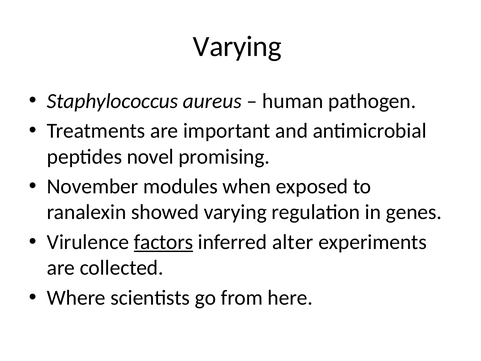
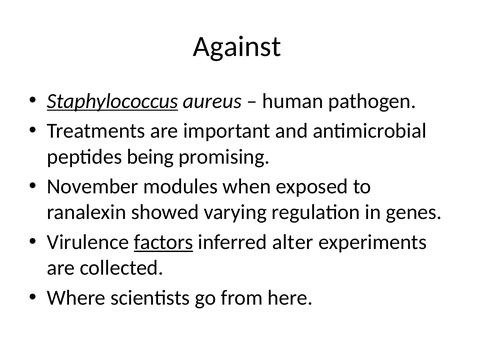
Varying at (237, 47): Varying -> Against
Staphylococcus underline: none -> present
novel: novel -> being
